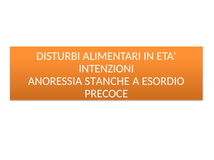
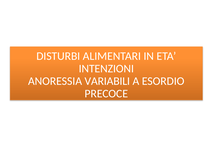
STANCHE: STANCHE -> VARIABILI
